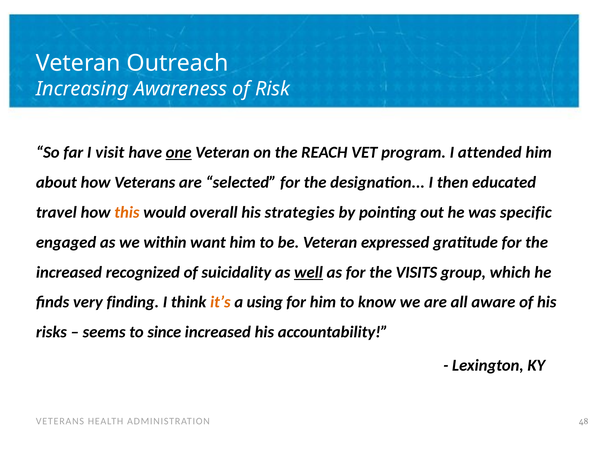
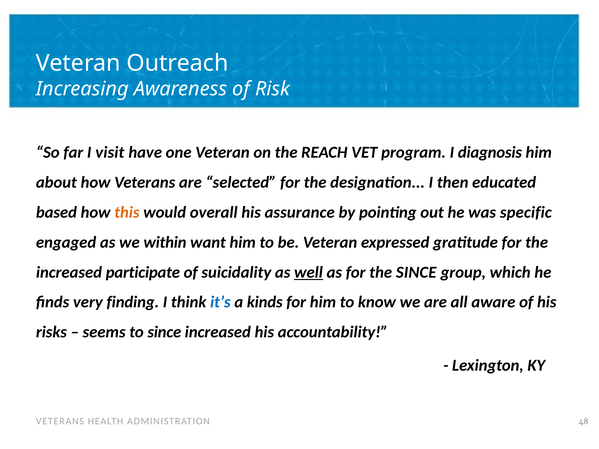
one underline: present -> none
attended: attended -> diagnosis
travel: travel -> based
strategies: strategies -> assurance
recognized: recognized -> participate
the VISITS: VISITS -> SINCE
it’s colour: orange -> blue
using: using -> kinds
